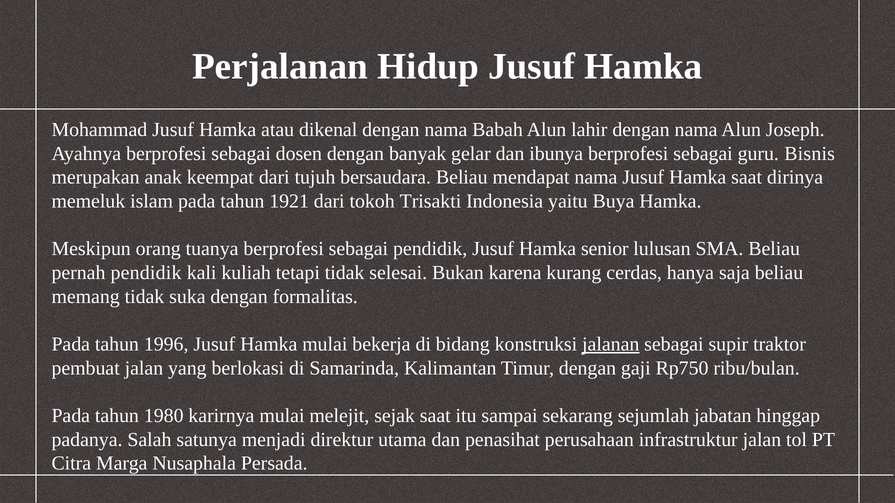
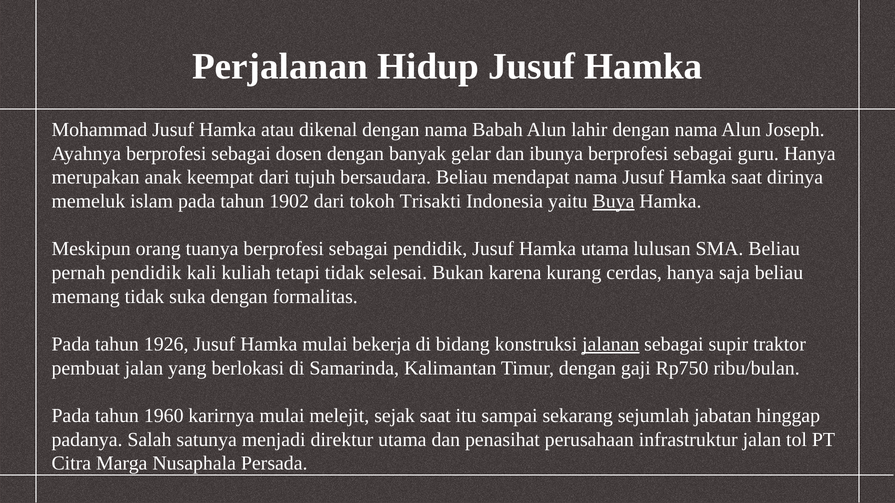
guru Bisnis: Bisnis -> Hanya
1921: 1921 -> 1902
Buya underline: none -> present
Hamka senior: senior -> utama
1996: 1996 -> 1926
1980: 1980 -> 1960
